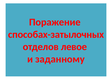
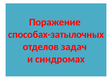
левое: левое -> задач
заданному: заданному -> синдромах
